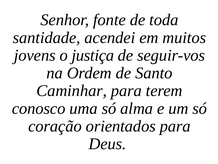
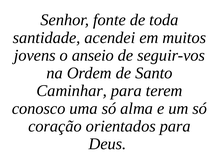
justiça: justiça -> anseio
